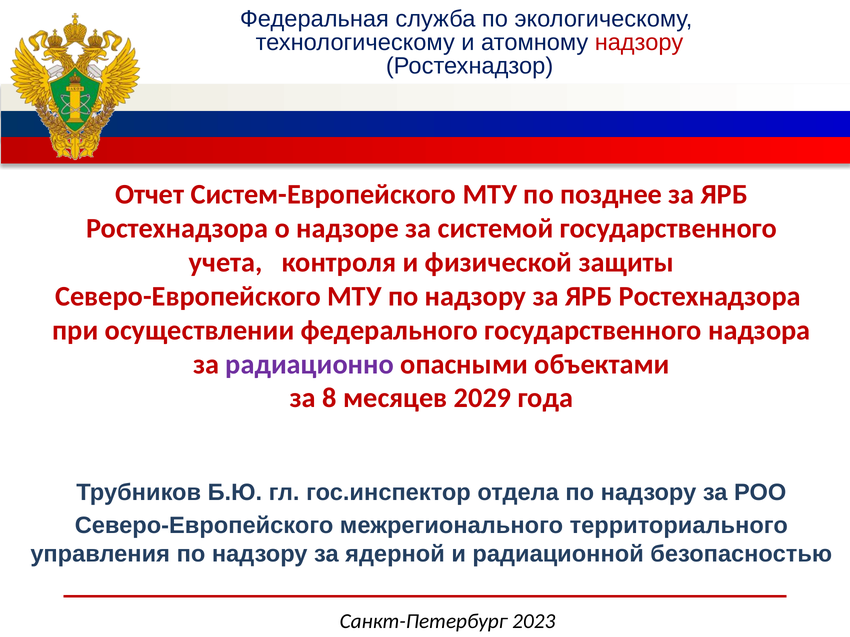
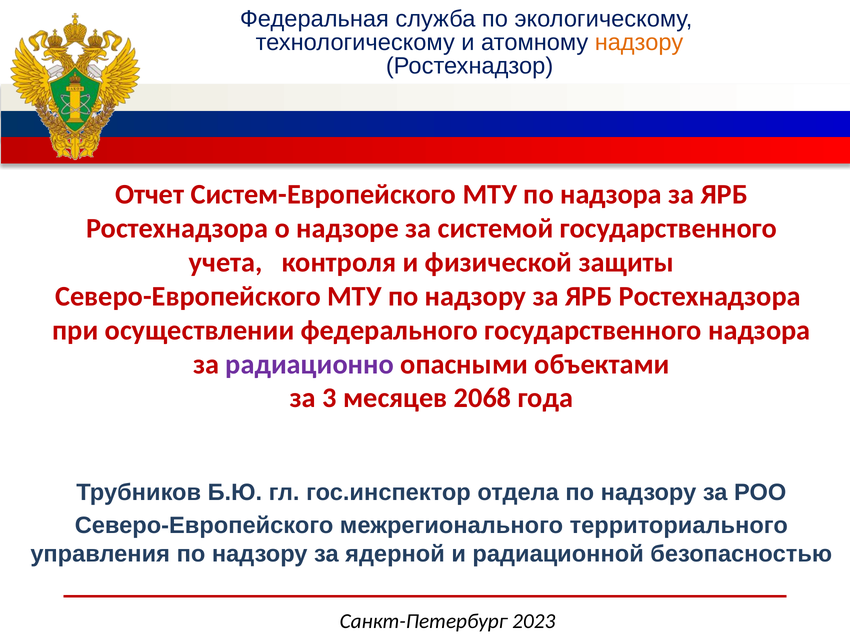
надзору at (639, 43) colour: red -> orange
по позднее: позднее -> надзора
8: 8 -> 3
2029: 2029 -> 2068
